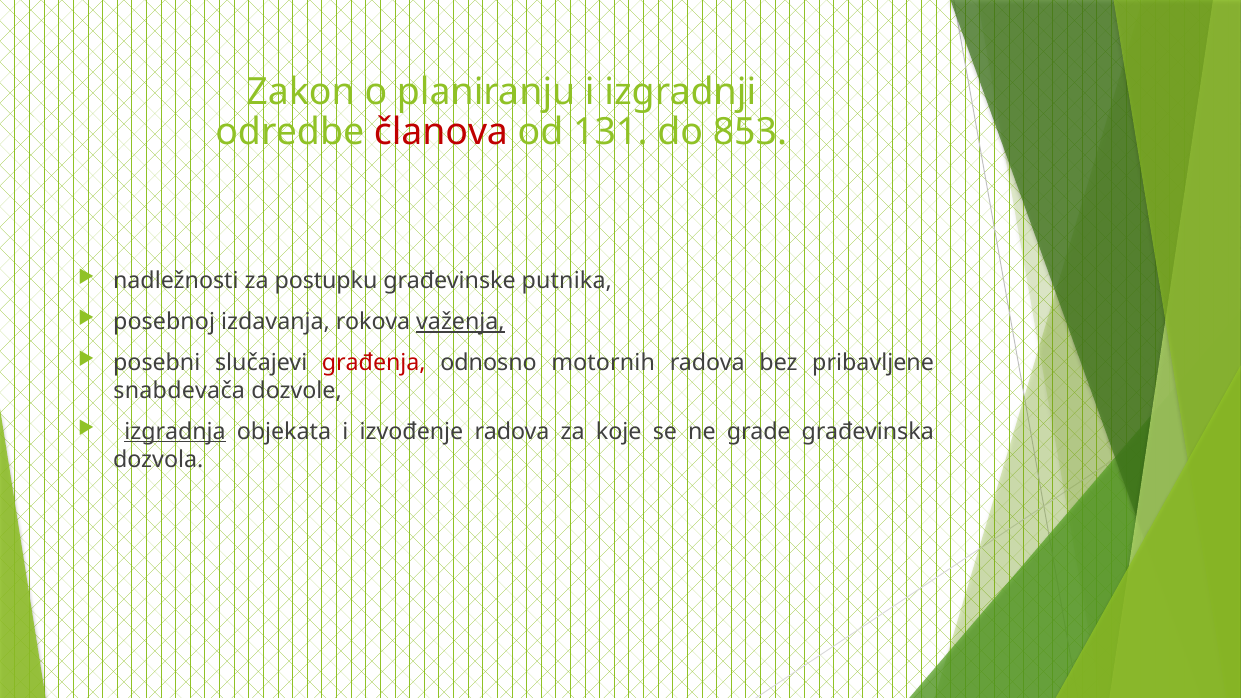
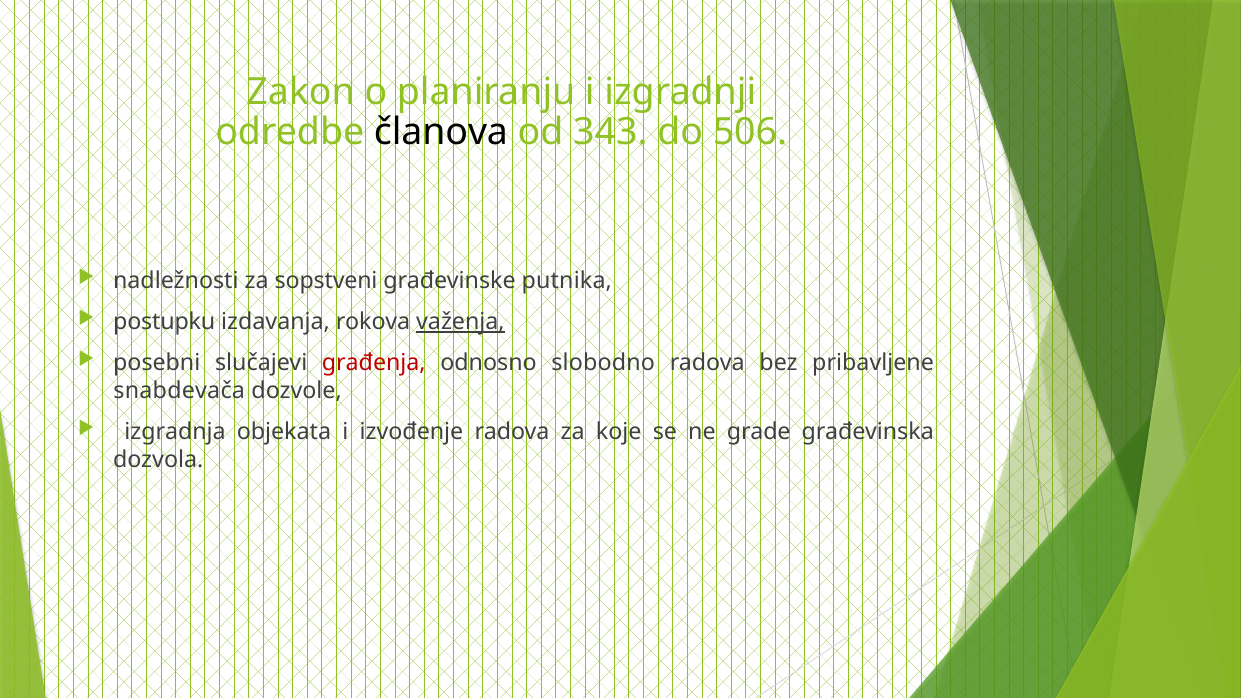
članova colour: red -> black
131: 131 -> 343
853: 853 -> 506
postupku: postupku -> sopstveni
posebnoj: posebnoj -> postupku
motornih: motornih -> slobodno
izgradnja underline: present -> none
